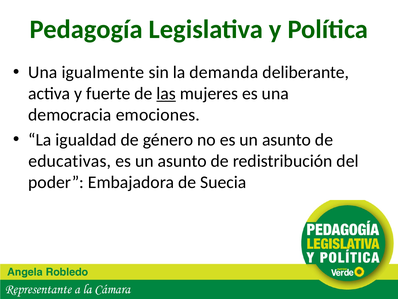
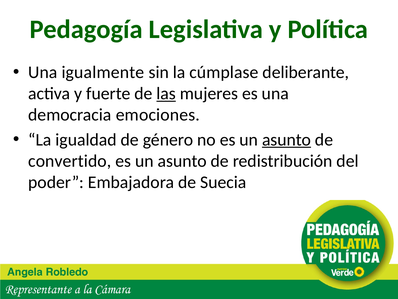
demanda: demanda -> cúmplase
asunto at (287, 139) underline: none -> present
educativas: educativas -> convertido
